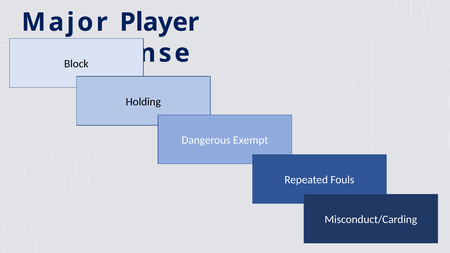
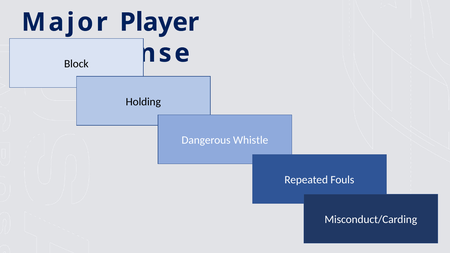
Exempt: Exempt -> Whistle
